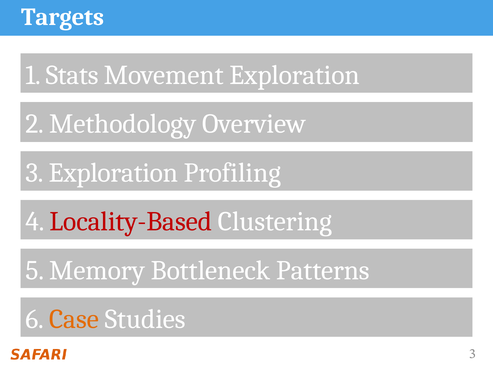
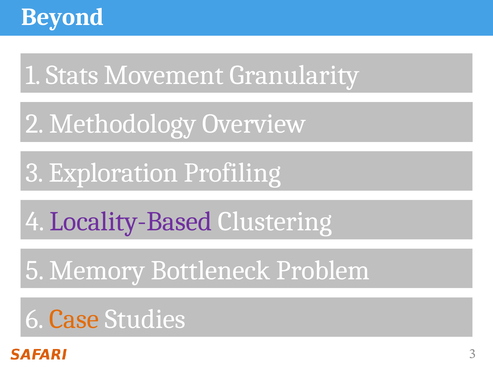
Targets: Targets -> Beyond
Movement Exploration: Exploration -> Granularity
Locality-Based colour: red -> purple
Patterns: Patterns -> Problem
